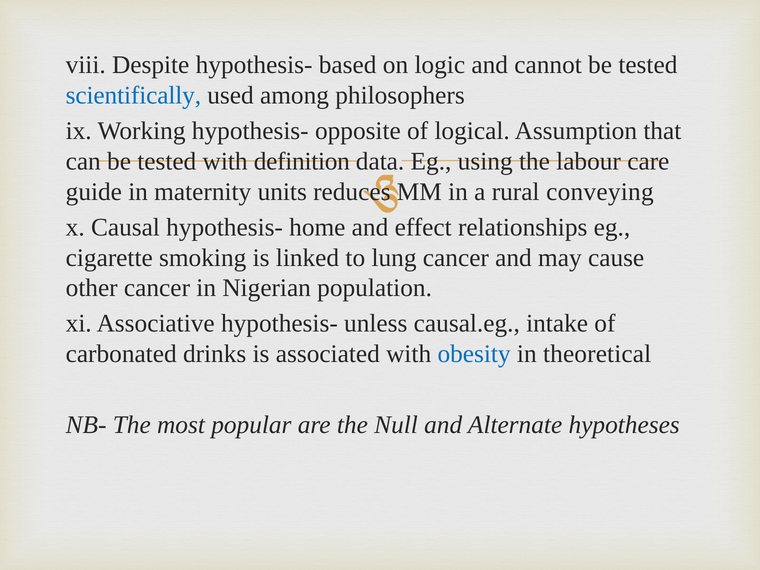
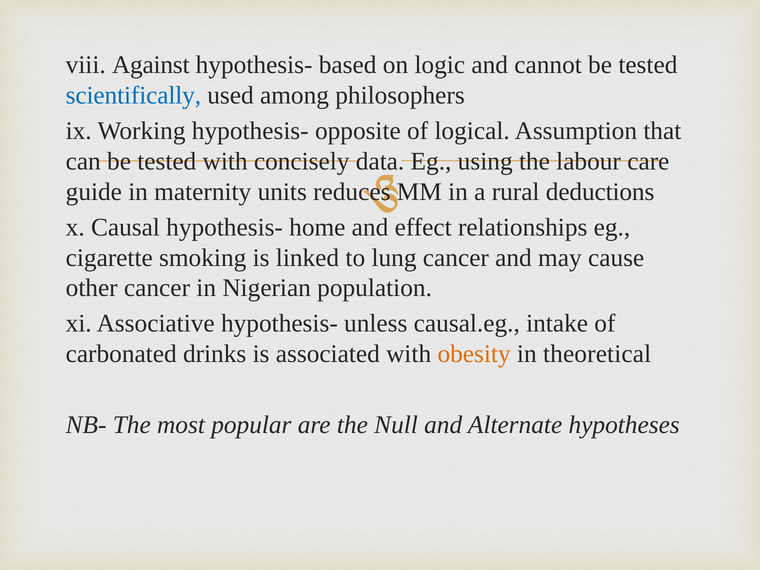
Despite: Despite -> Against
definition: definition -> concisely
conveying: conveying -> deductions
obesity colour: blue -> orange
